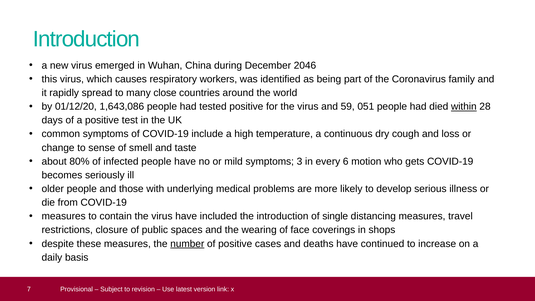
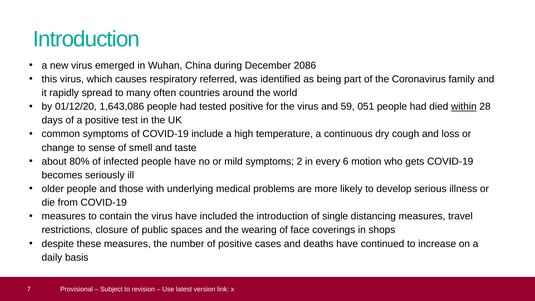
2046: 2046 -> 2086
workers: workers -> referred
close: close -> often
3: 3 -> 2
number underline: present -> none
